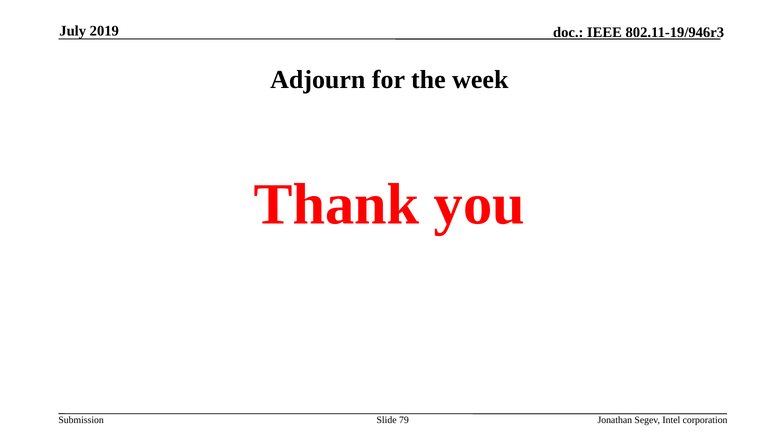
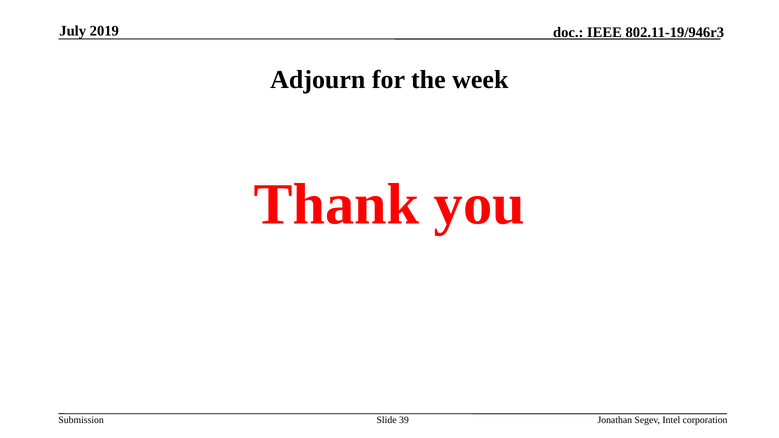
79: 79 -> 39
